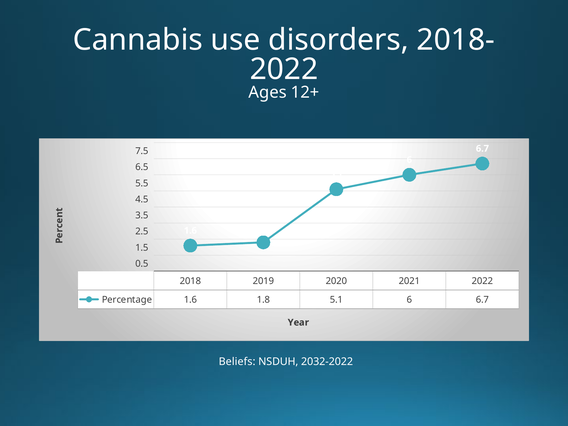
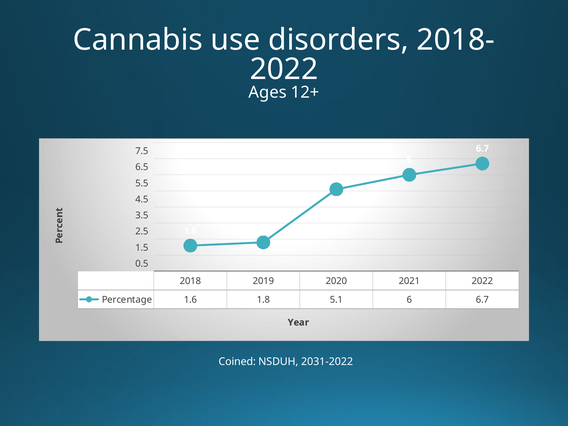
Beliefs: Beliefs -> Coined
2032-2022: 2032-2022 -> 2031-2022
